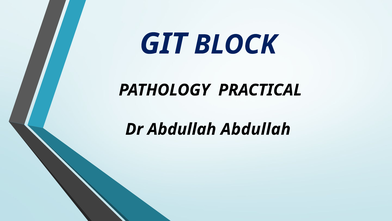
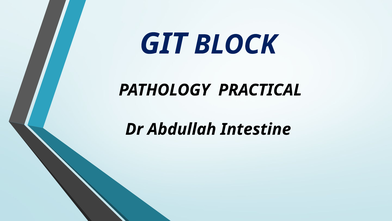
Abdullah Abdullah: Abdullah -> Intestine
